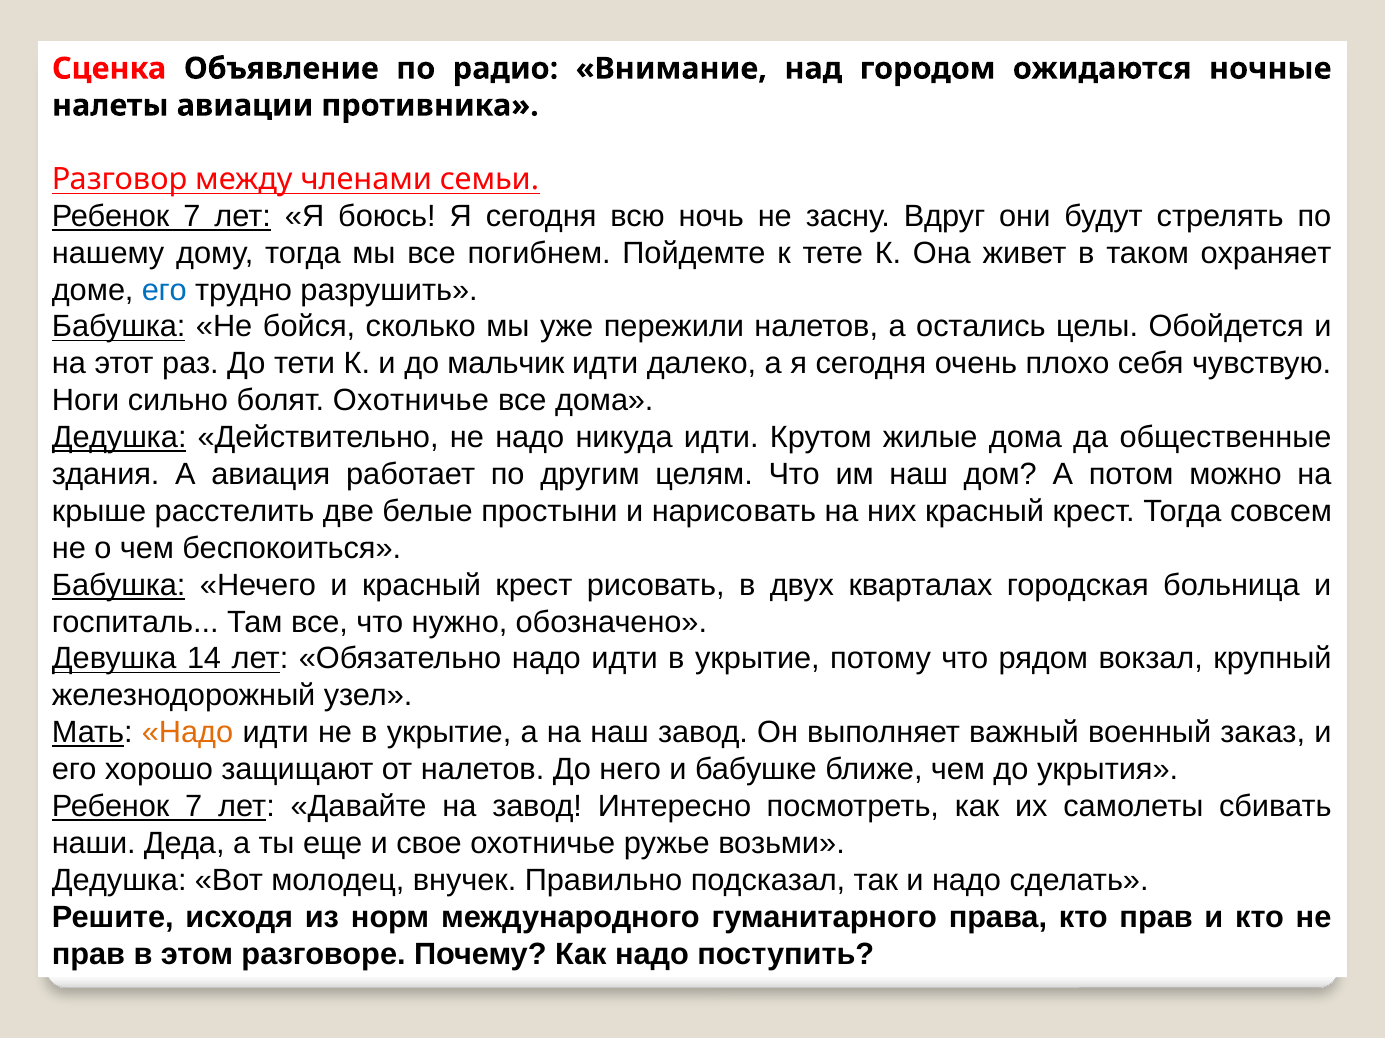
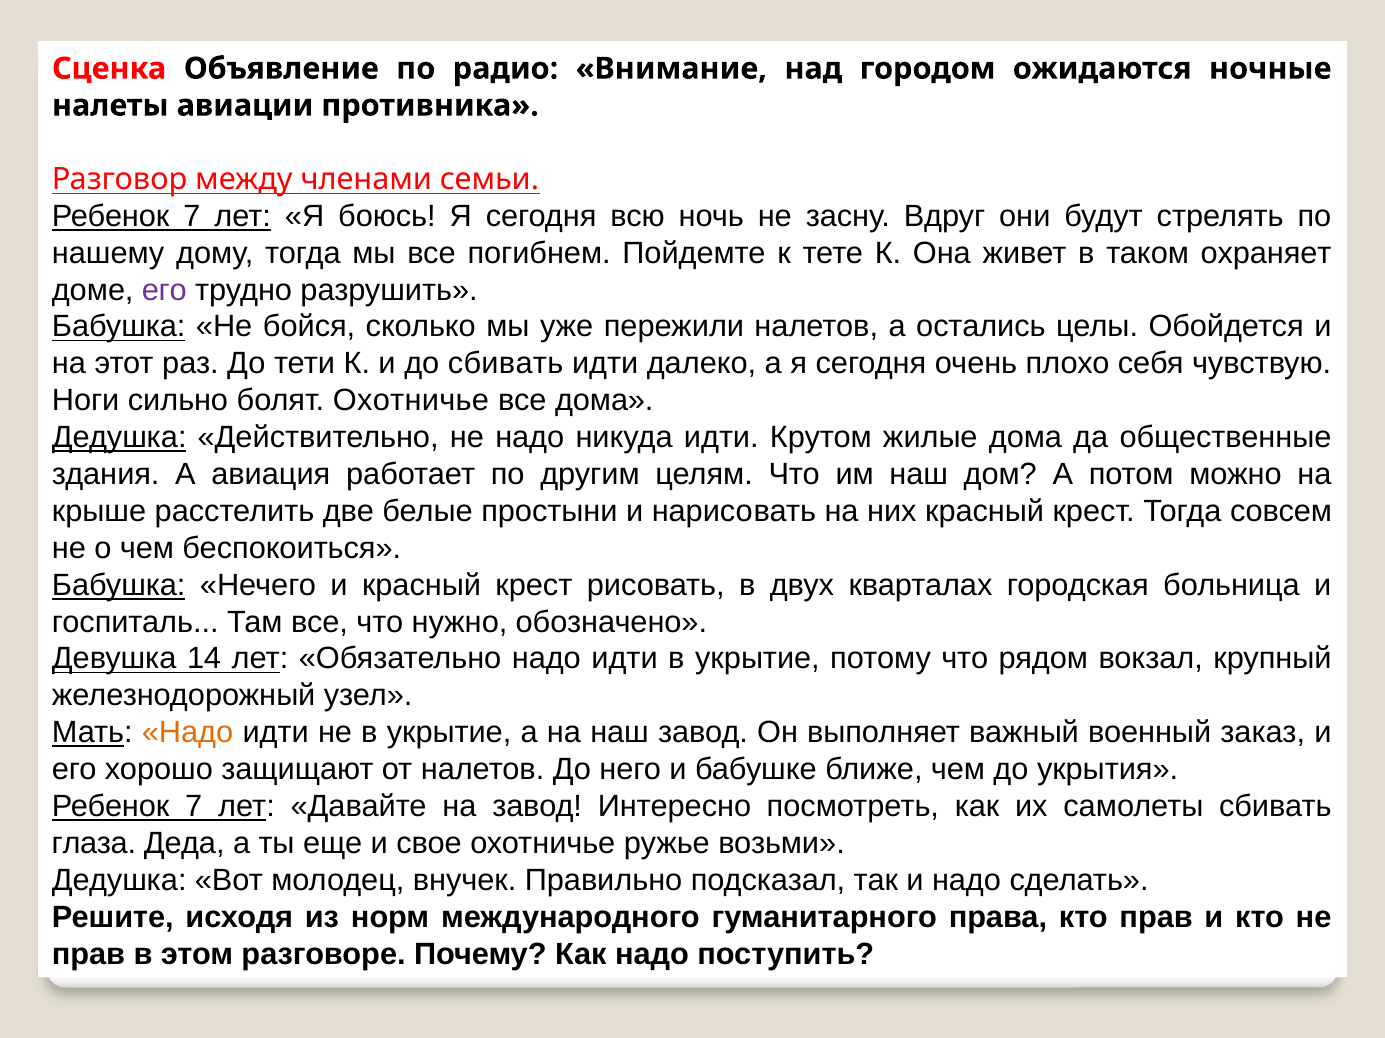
его at (164, 290) colour: blue -> purple
до мальчик: мальчик -> сбивать
наши: наши -> глаза
